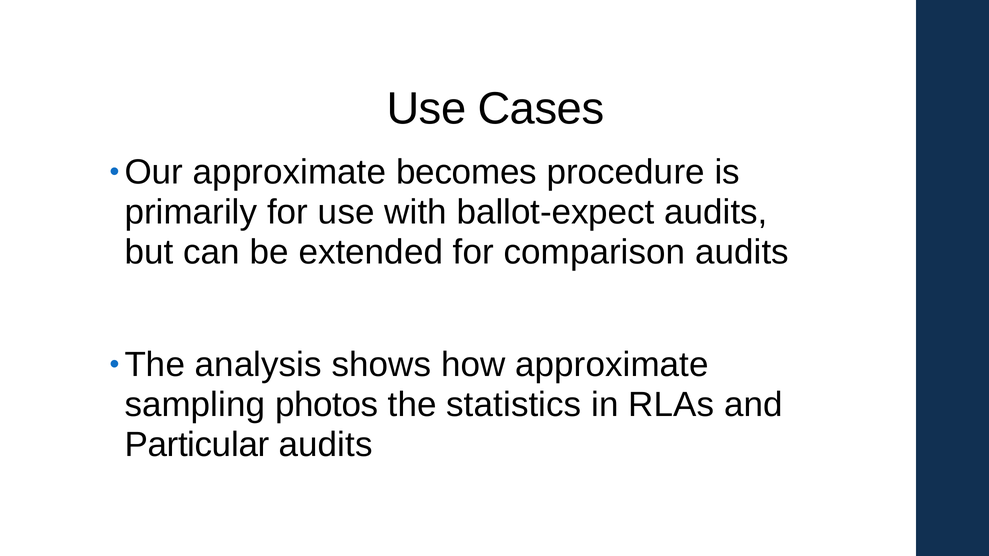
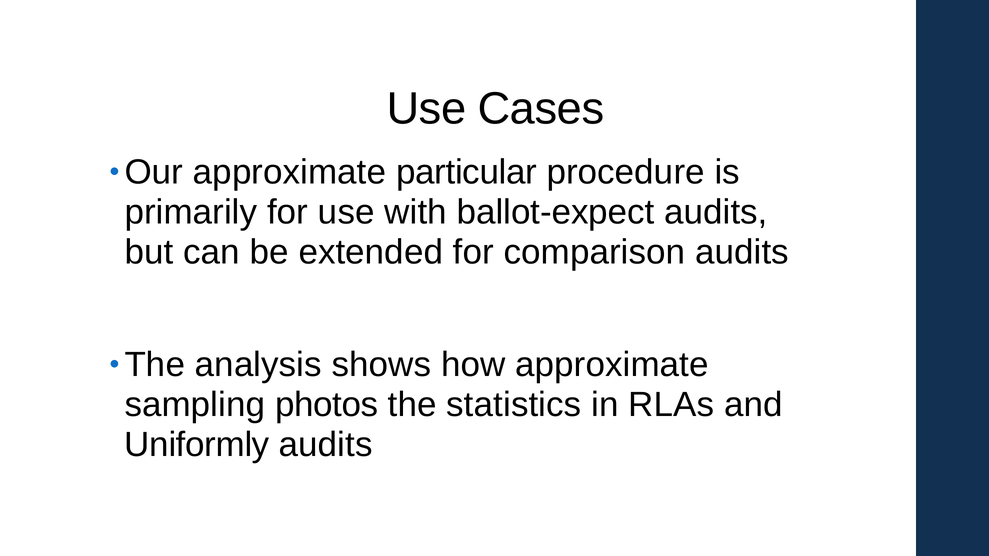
becomes: becomes -> particular
Particular: Particular -> Uniformly
